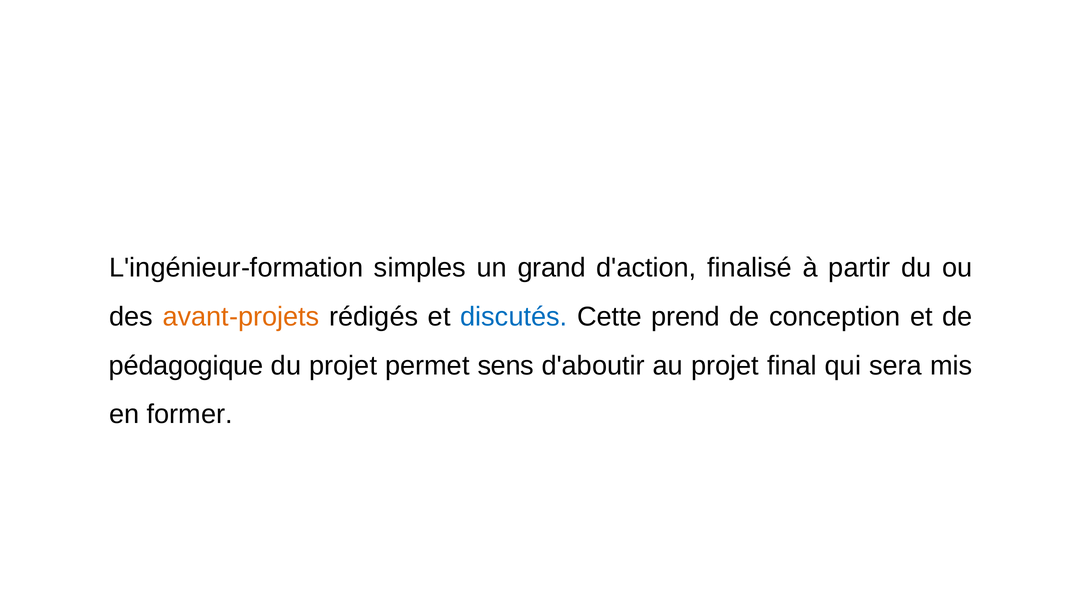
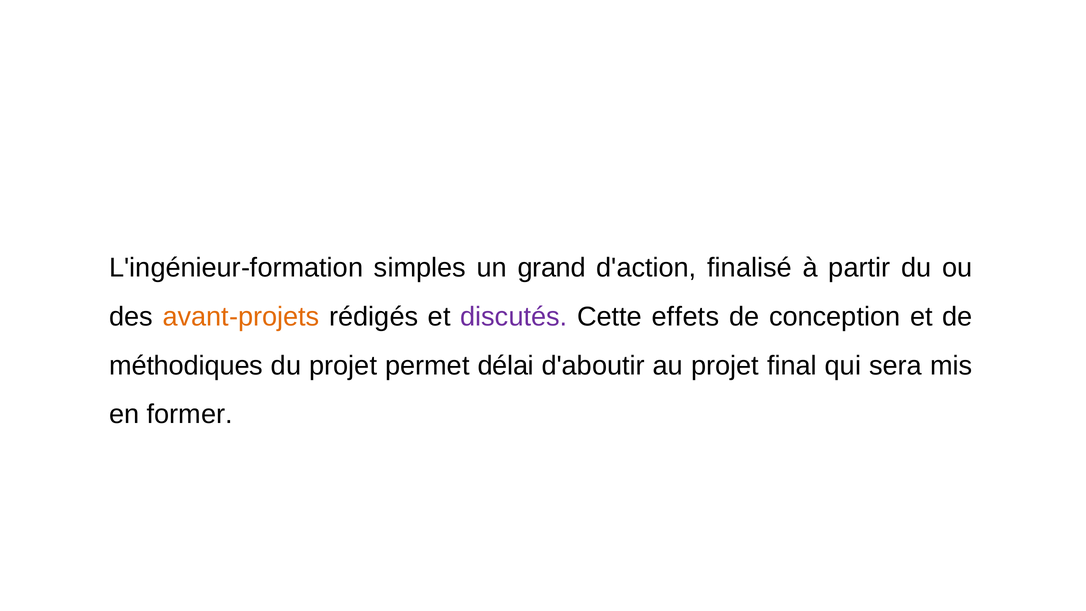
discutés colour: blue -> purple
prend: prend -> effets
pédagogique: pédagogique -> méthodiques
sens: sens -> délai
